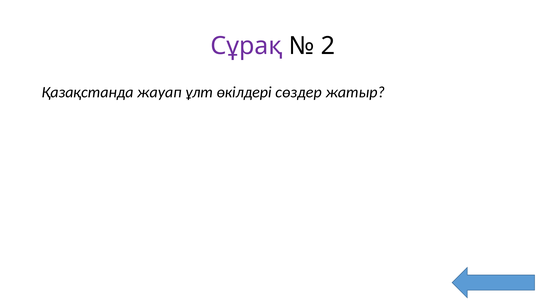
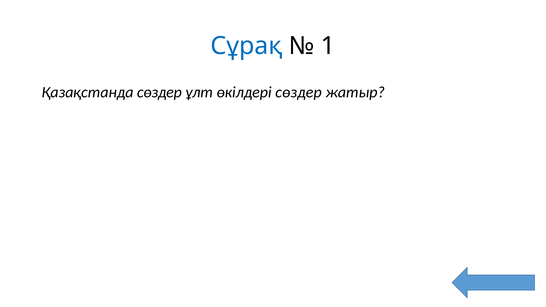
Сұрақ colour: purple -> blue
2: 2 -> 1
Қазақстанда жауап: жауап -> сөздер
